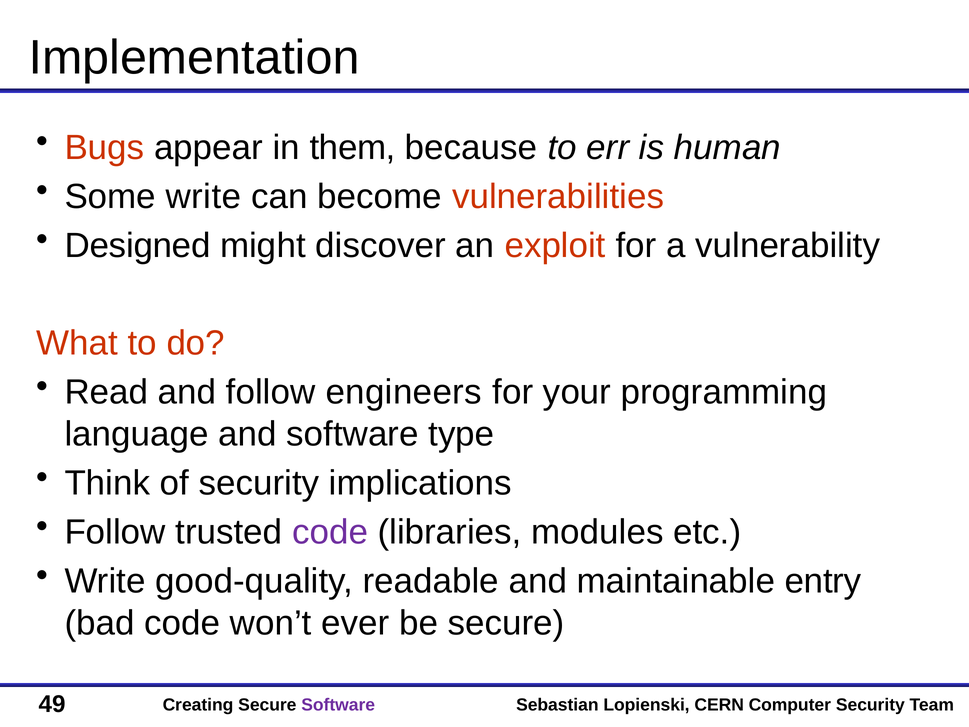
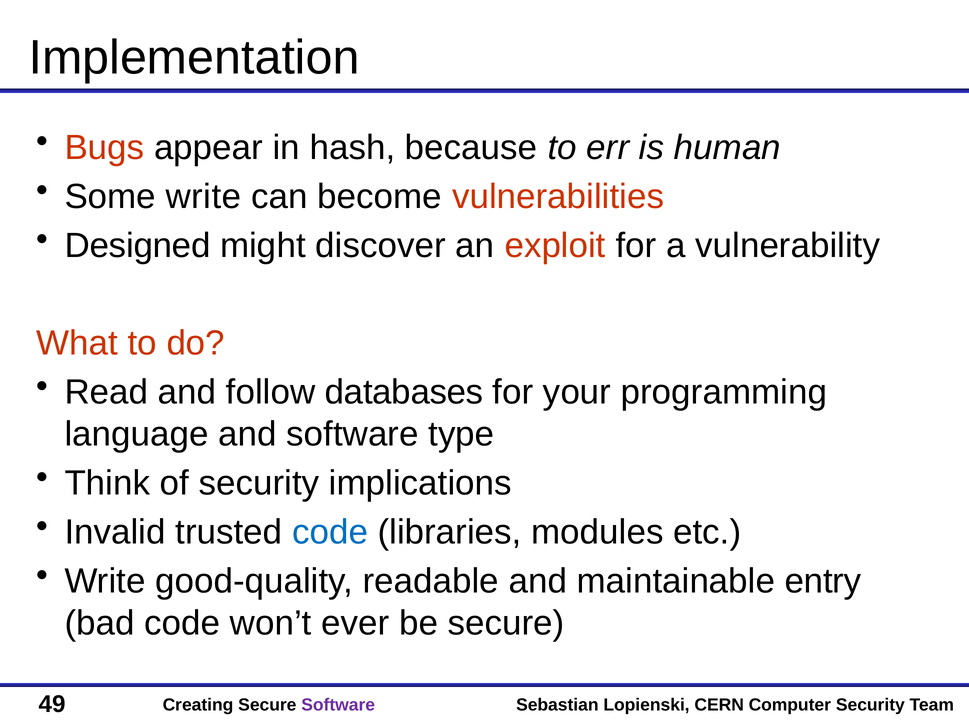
them: them -> hash
engineers: engineers -> databases
Follow at (115, 532): Follow -> Invalid
code at (330, 532) colour: purple -> blue
